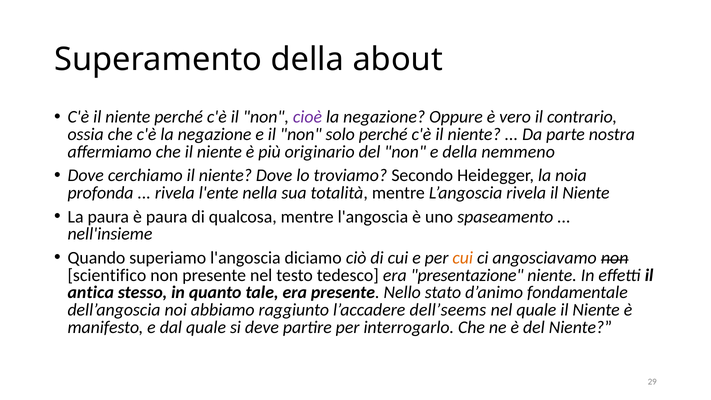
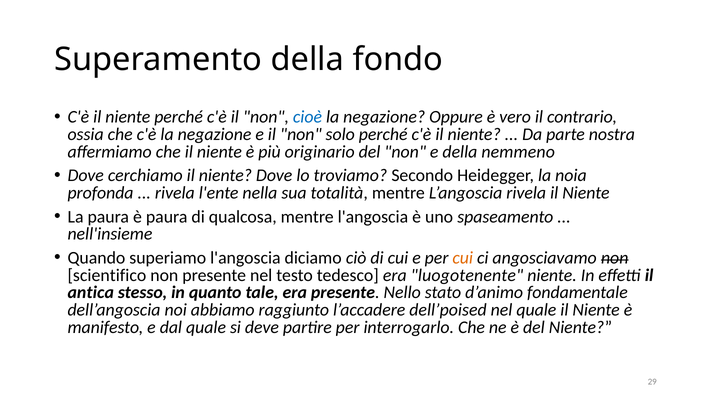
about: about -> fondo
cioè colour: purple -> blue
presentazione: presentazione -> luogotenente
dell’seems: dell’seems -> dell’poised
